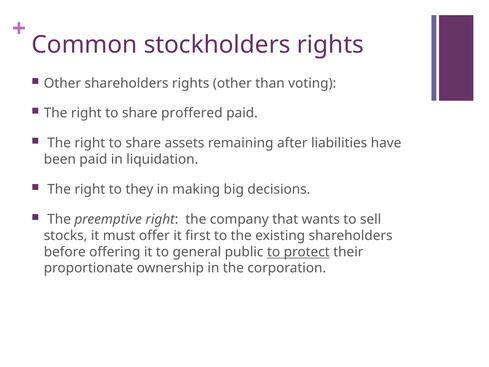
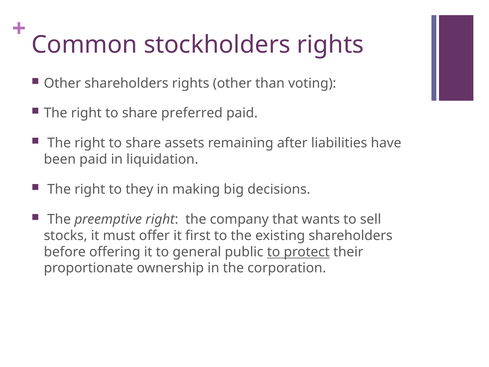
proffered: proffered -> preferred
